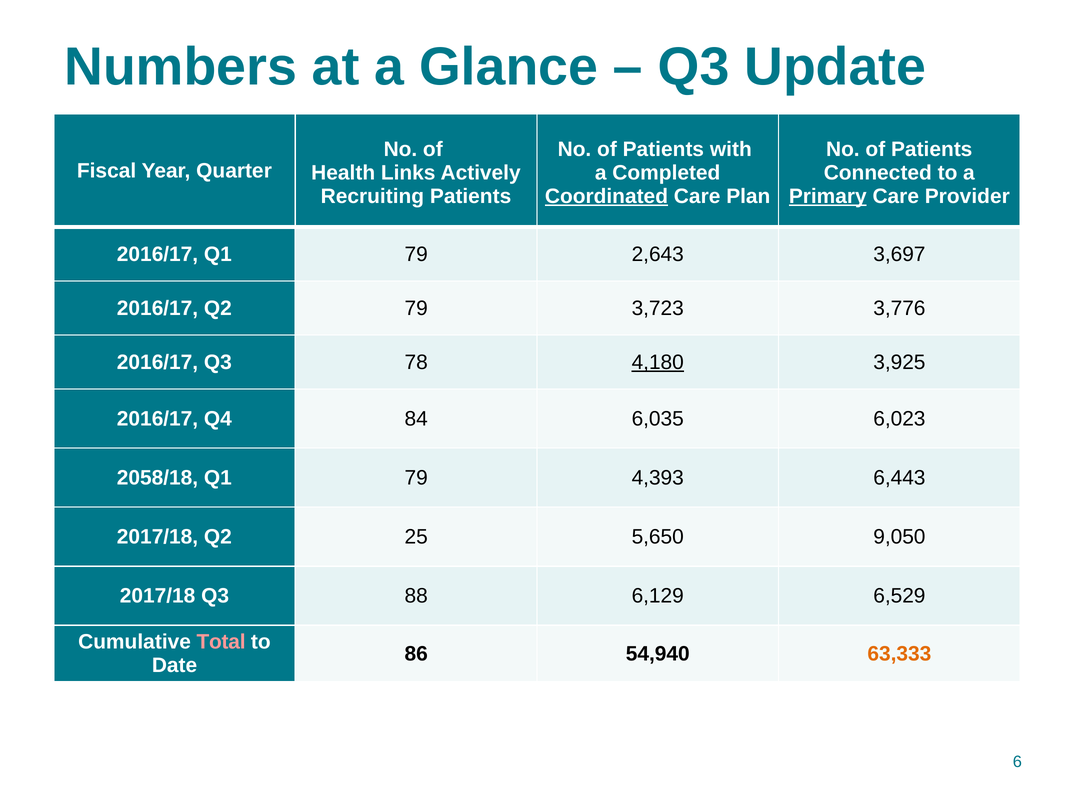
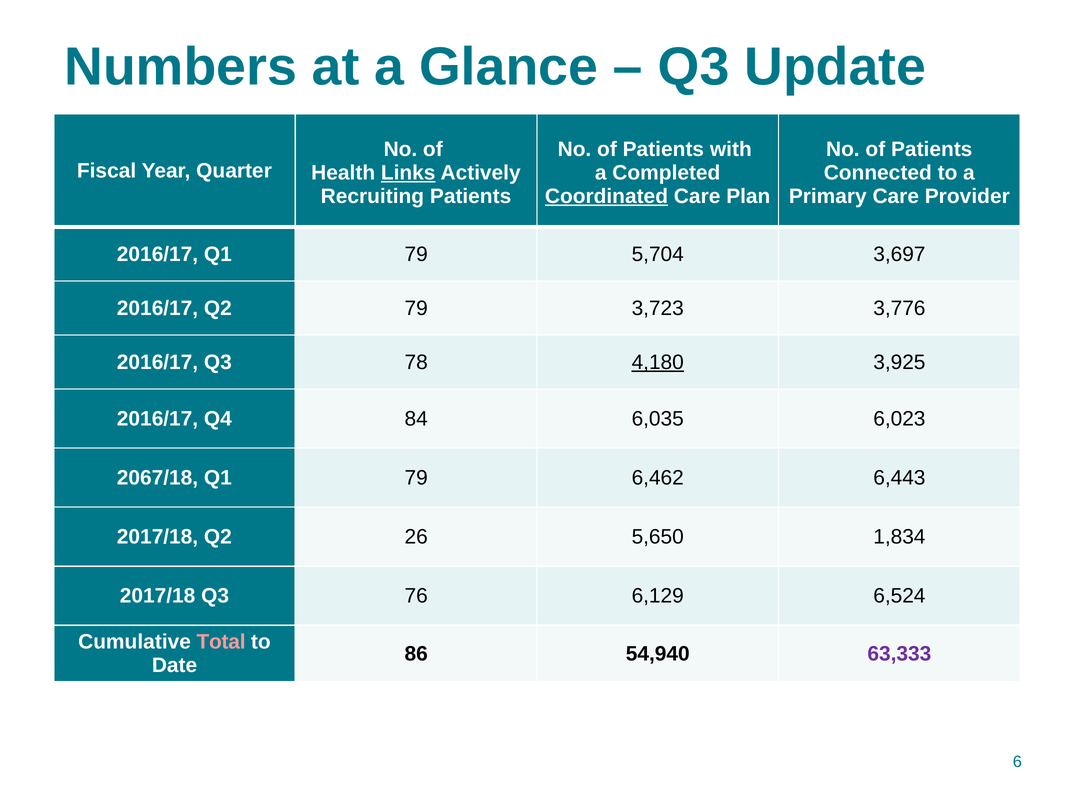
Links underline: none -> present
Primary underline: present -> none
2,643: 2,643 -> 5,704
2058/18: 2058/18 -> 2067/18
4,393: 4,393 -> 6,462
25: 25 -> 26
9,050: 9,050 -> 1,834
88: 88 -> 76
6,529: 6,529 -> 6,524
63,333 colour: orange -> purple
